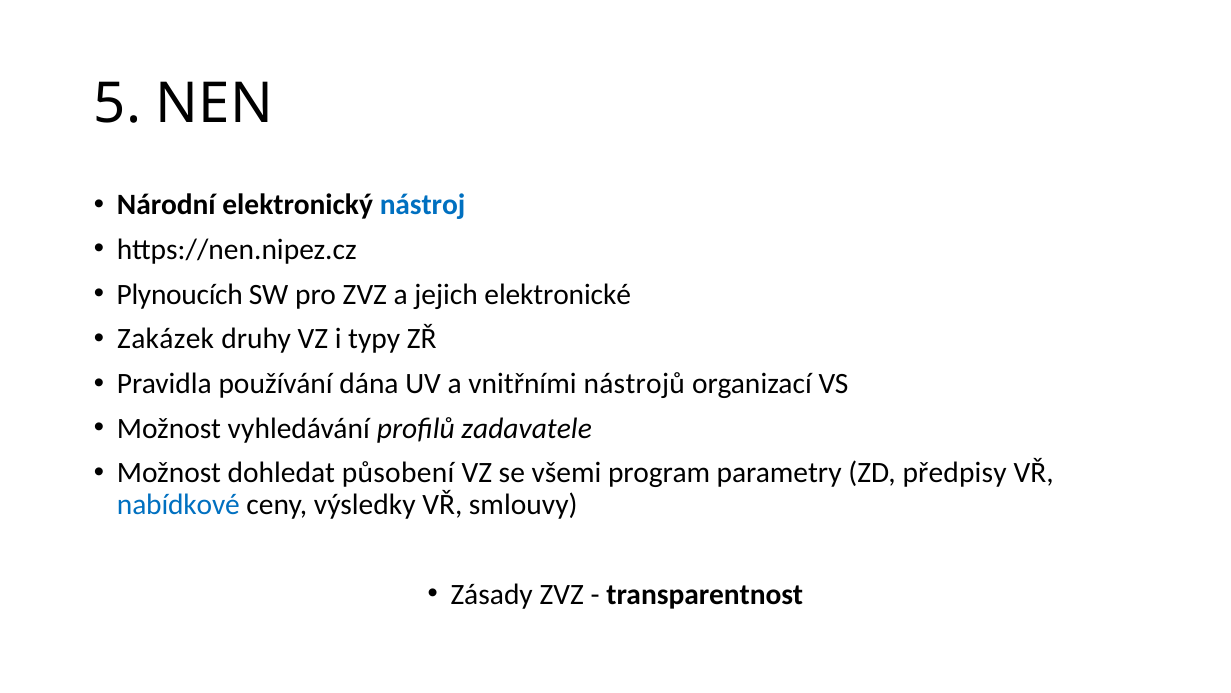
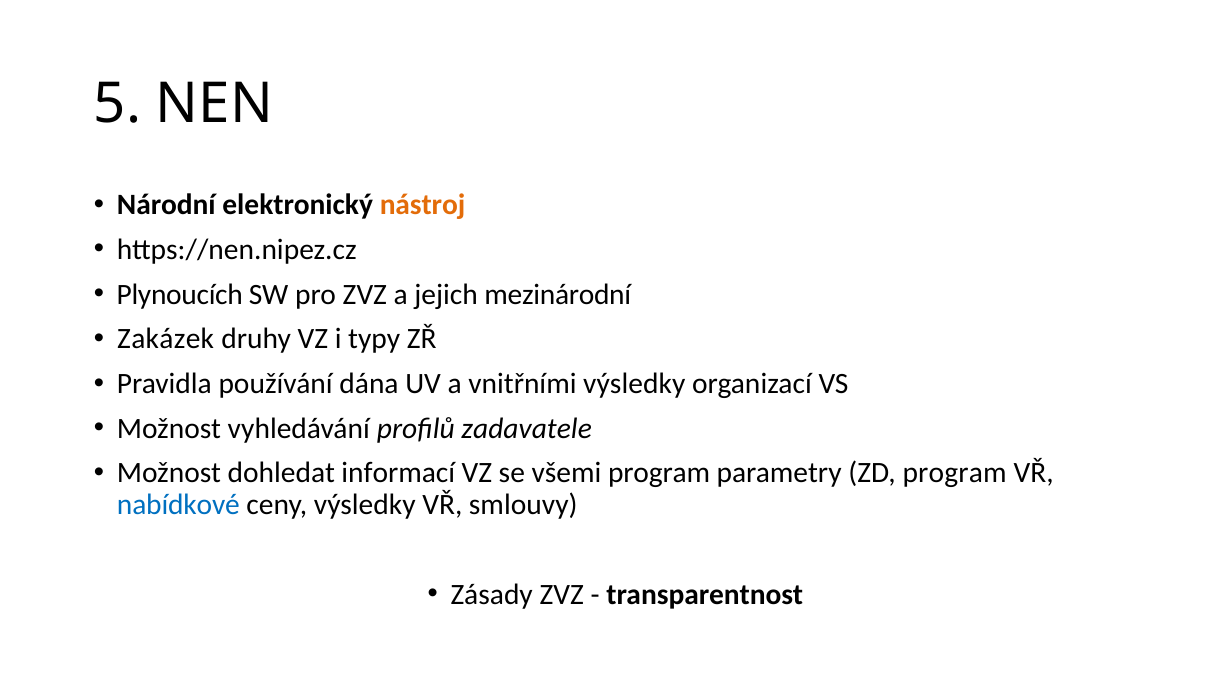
nástroj colour: blue -> orange
elektronické: elektronické -> mezinárodní
vnitřními nástrojů: nástrojů -> výsledky
působení: působení -> informací
ZD předpisy: předpisy -> program
